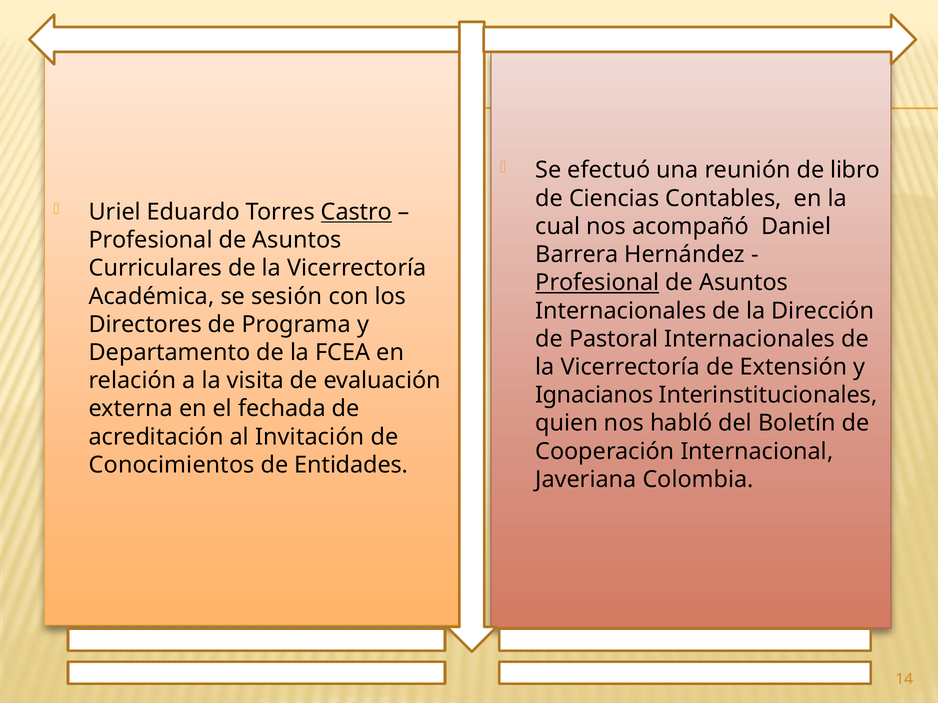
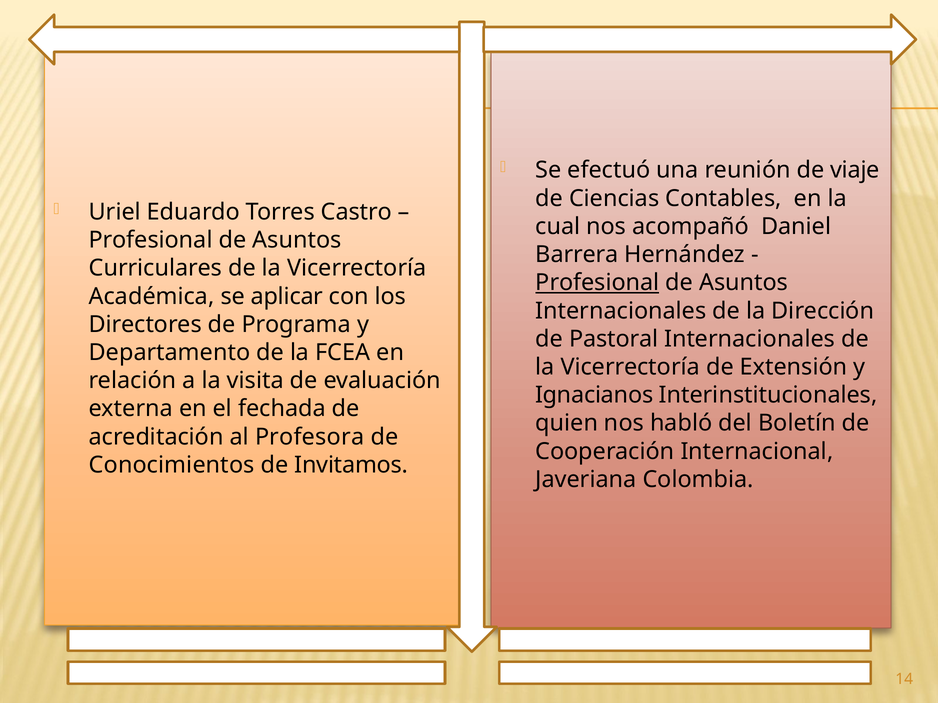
libro: libro -> viaje
Castro underline: present -> none
sesión: sesión -> aplicar
Invitación: Invitación -> Profesora
Entidades: Entidades -> Invitamos
